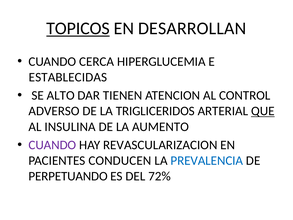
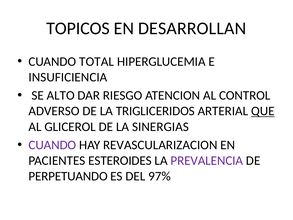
TOPICOS underline: present -> none
CERCA: CERCA -> TOTAL
ESTABLECIDAS: ESTABLECIDAS -> INSUFICIENCIA
TIENEN: TIENEN -> RIESGO
INSULINA: INSULINA -> GLICEROL
AUMENTO: AUMENTO -> SINERGIAS
CONDUCEN: CONDUCEN -> ESTEROIDES
PREVALENCIA colour: blue -> purple
72%: 72% -> 97%
